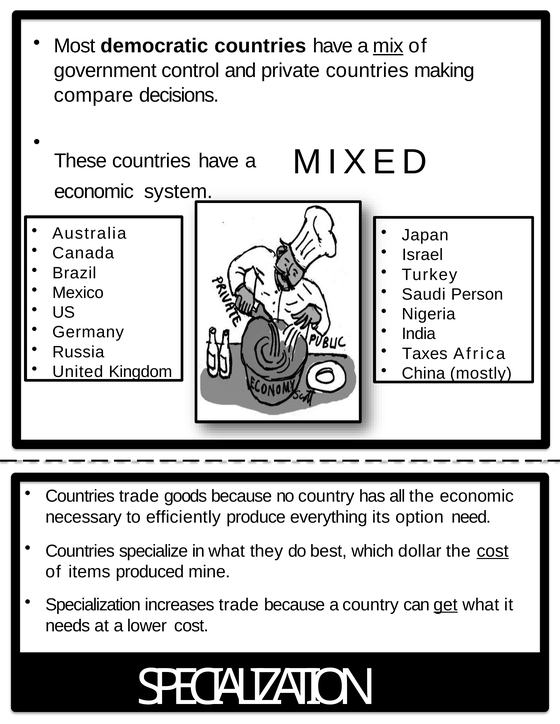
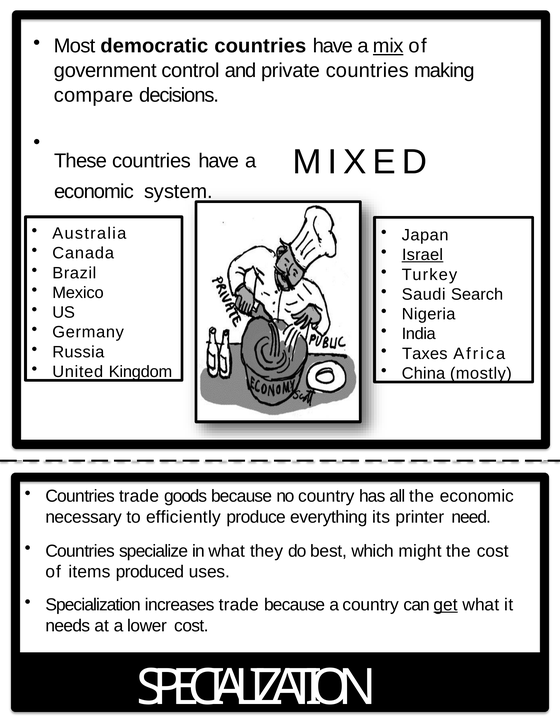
Israel underline: none -> present
Person: Person -> Search
option: option -> printer
dollar: dollar -> might
cost at (493, 552) underline: present -> none
mine: mine -> uses
